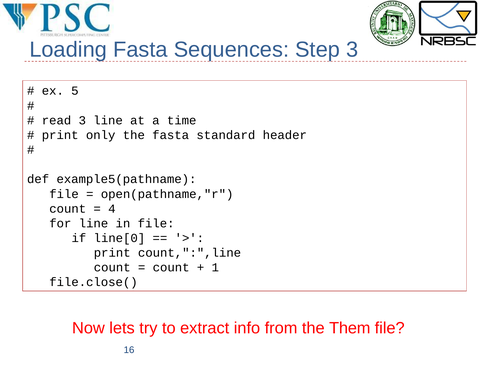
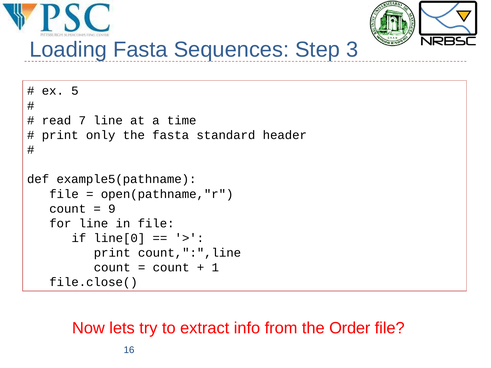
read 3: 3 -> 7
4: 4 -> 9
Them: Them -> Order
